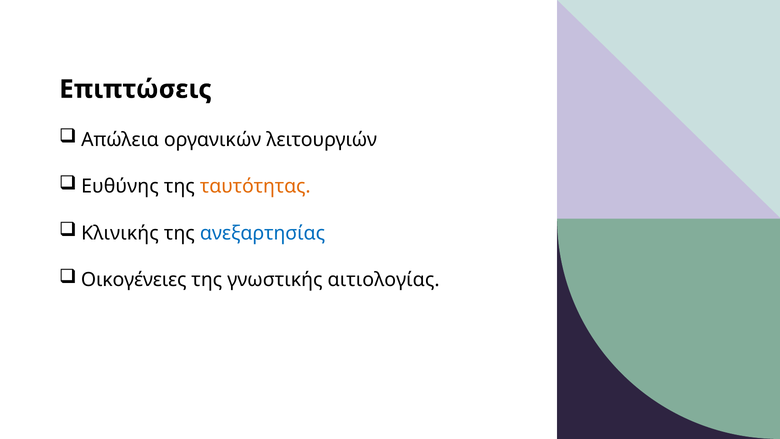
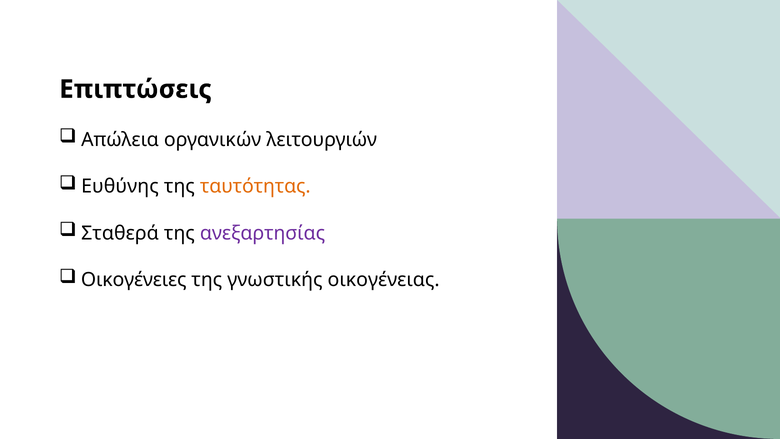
Κλινικής: Κλινικής -> Σταθερά
ανεξαρτησίας colour: blue -> purple
αιτιολογίας: αιτιολογίας -> οικογένειας
